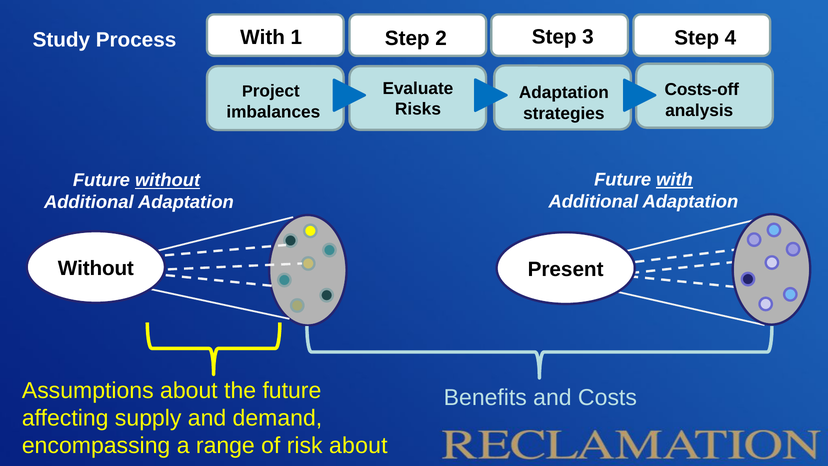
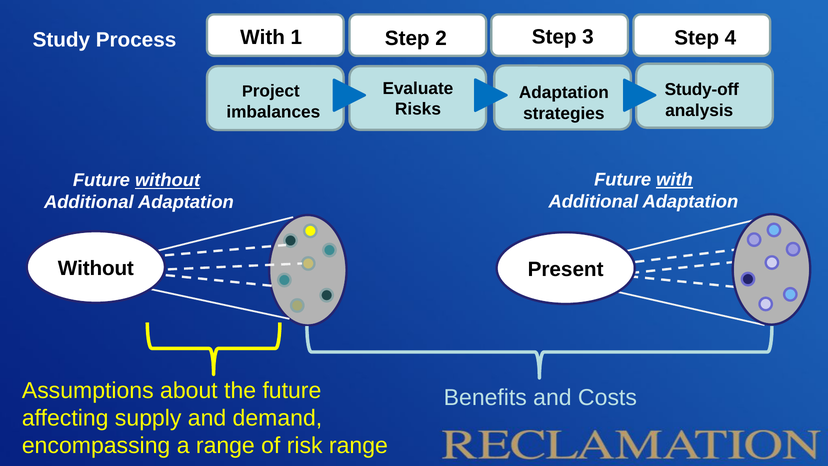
Costs-off: Costs-off -> Study-off
risk about: about -> range
